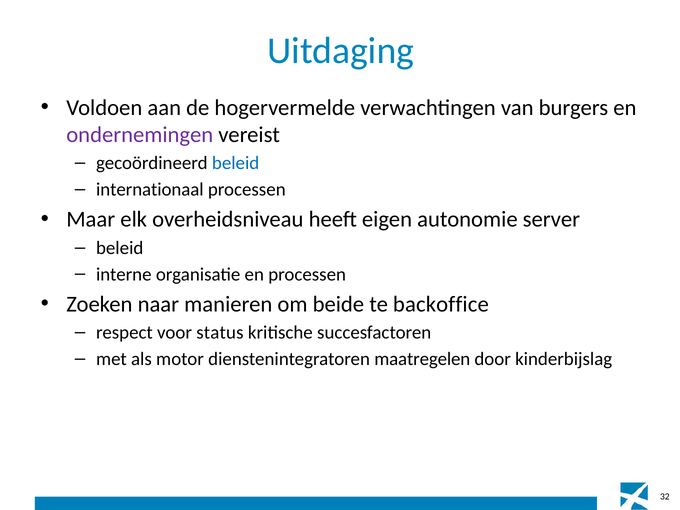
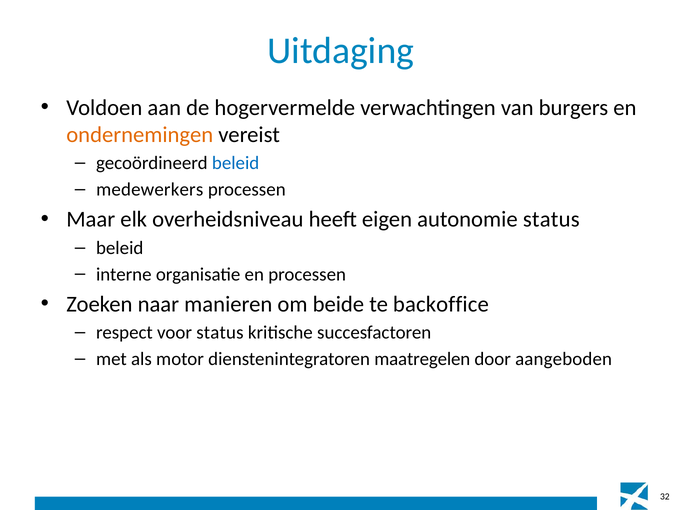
ondernemingen colour: purple -> orange
internationaal: internationaal -> medewerkers
autonomie server: server -> status
kinderbijslag: kinderbijslag -> aangeboden
